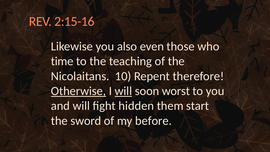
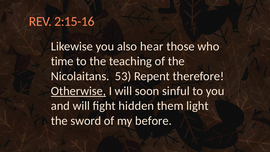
even: even -> hear
10: 10 -> 53
will at (123, 91) underline: present -> none
worst: worst -> sinful
start: start -> light
